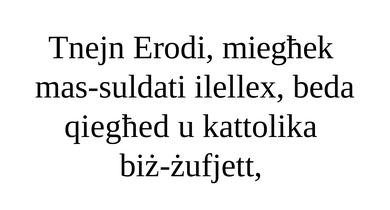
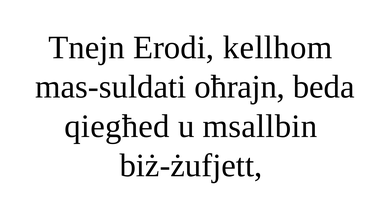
miegħek: miegħek -> kellhom
ilellex: ilellex -> oħrajn
kattolika: kattolika -> msallbin
